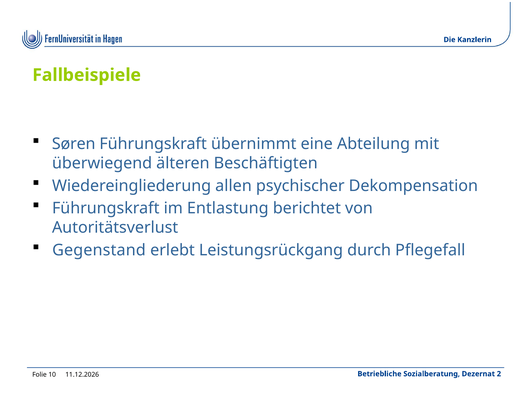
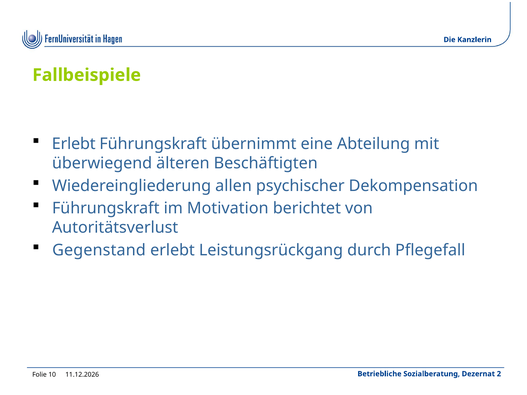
Søren at (74, 144): Søren -> Erlebt
Entlastung: Entlastung -> Motivation
